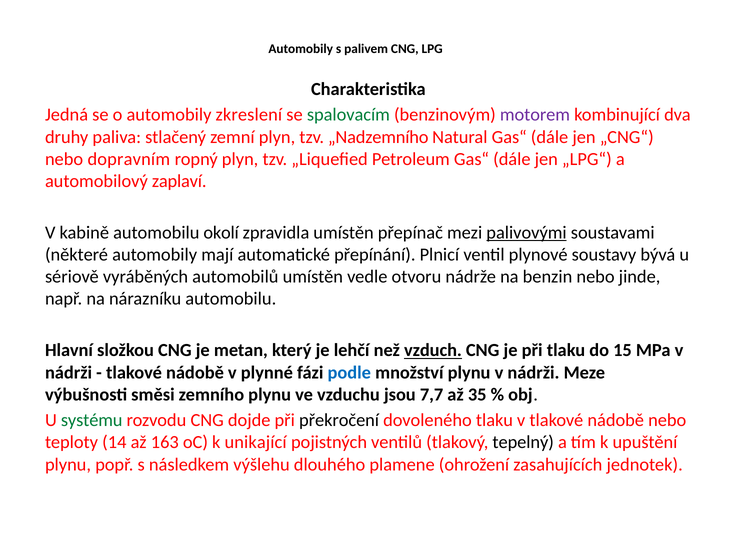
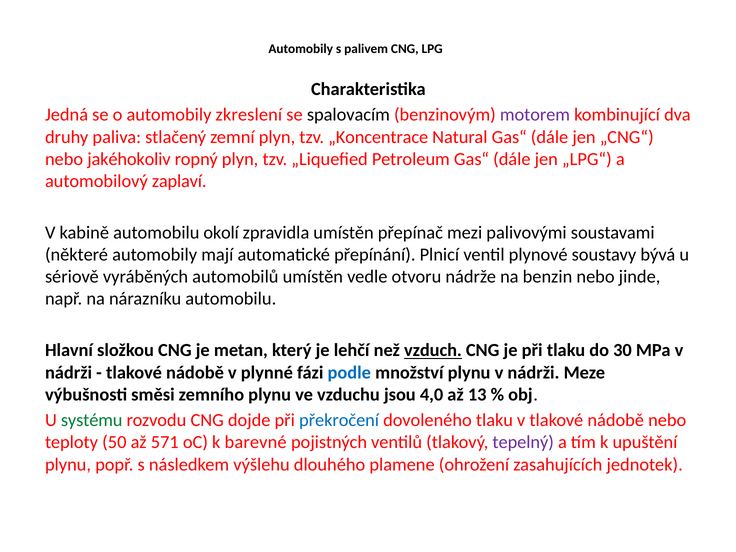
spalovacím colour: green -> black
„Nadzemního: „Nadzemního -> „Koncentrace
dopravním: dopravním -> jakéhokoliv
palivovými underline: present -> none
15: 15 -> 30
7,7: 7,7 -> 4,0
35: 35 -> 13
překročení colour: black -> blue
14: 14 -> 50
163: 163 -> 571
unikající: unikající -> barevné
tepelný colour: black -> purple
